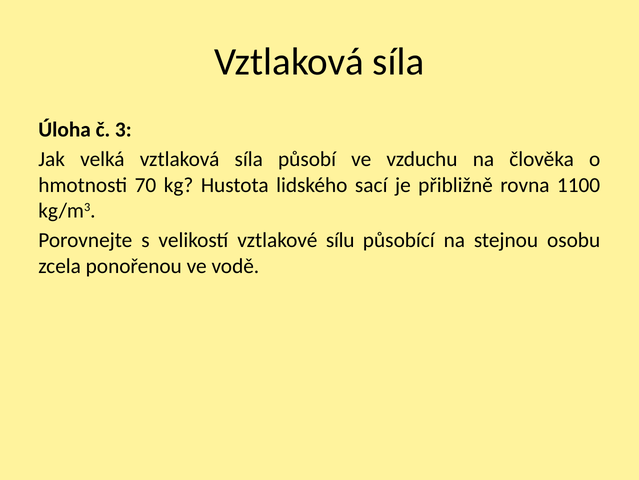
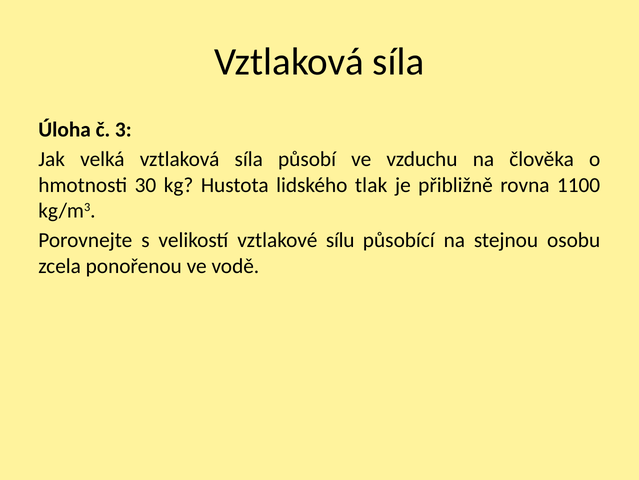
70: 70 -> 30
sací: sací -> tlak
